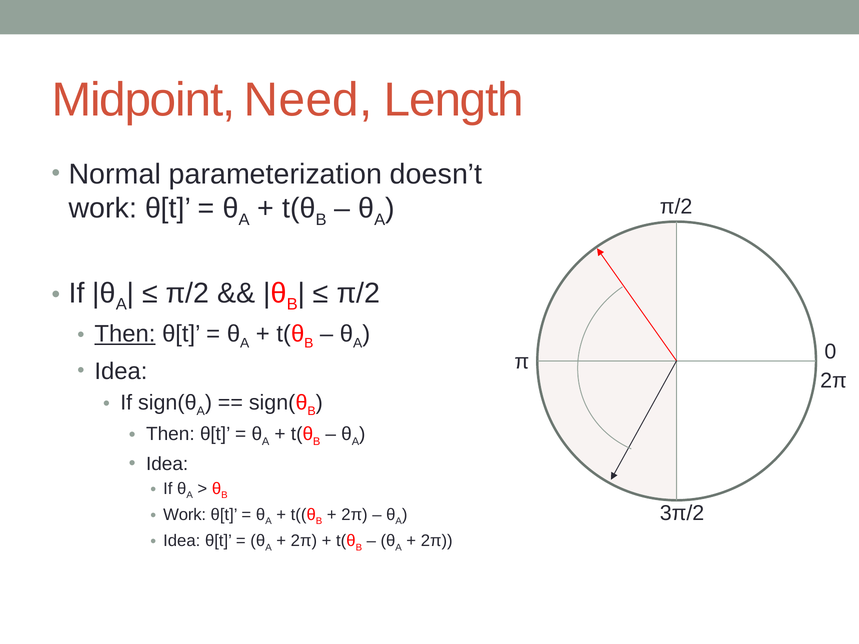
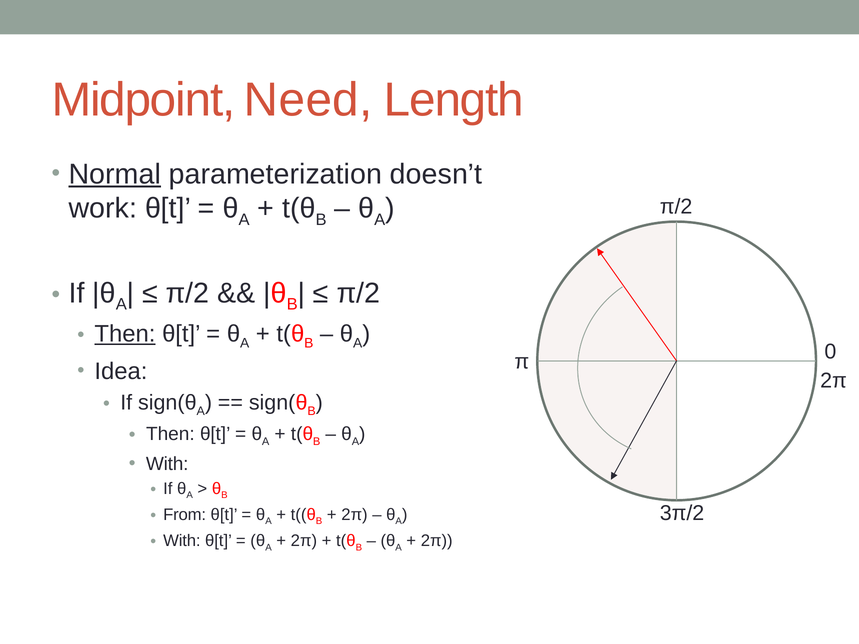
Normal underline: none -> present
Idea at (167, 464): Idea -> With
Work at (185, 515): Work -> From
Idea at (182, 541): Idea -> With
